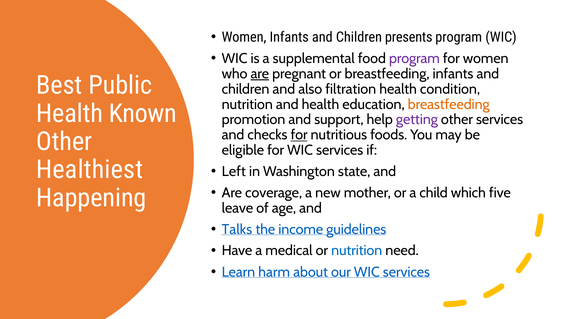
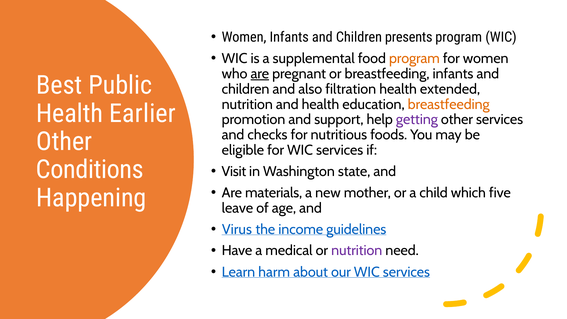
program at (414, 58) colour: purple -> orange
condition: condition -> extended
Known: Known -> Earlier
for at (299, 135) underline: present -> none
Healthiest: Healthiest -> Conditions
Left: Left -> Visit
coverage: coverage -> materials
Talks: Talks -> Virus
nutrition at (357, 251) colour: blue -> purple
